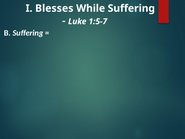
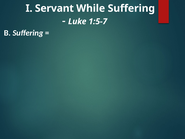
Blesses: Blesses -> Servant
